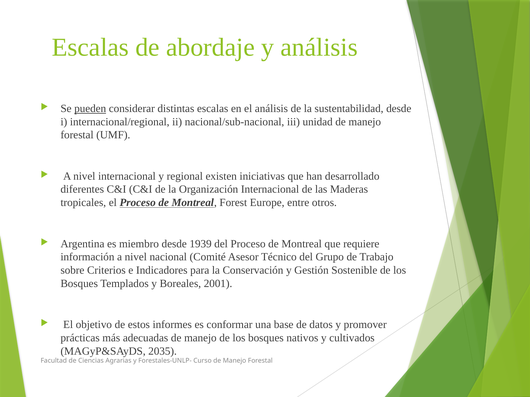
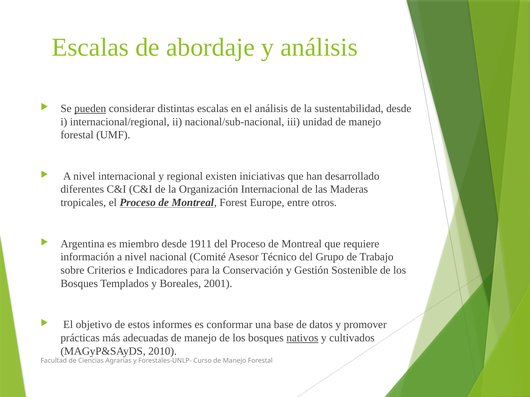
1939: 1939 -> 1911
nativos underline: none -> present
2035: 2035 -> 2010
